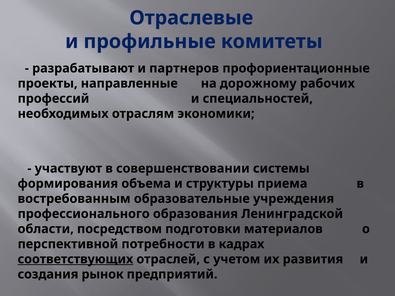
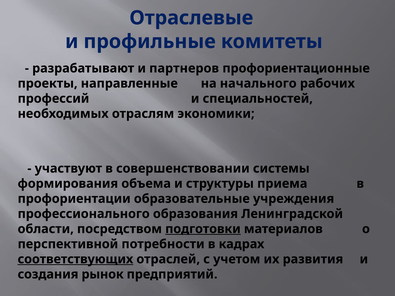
дорожному: дорожному -> начального
востребованным: востребованным -> профориентации
подготовки underline: none -> present
